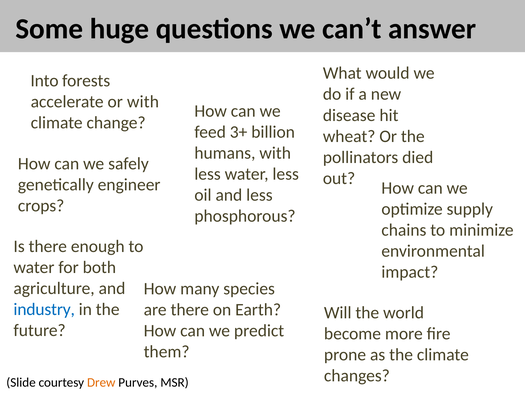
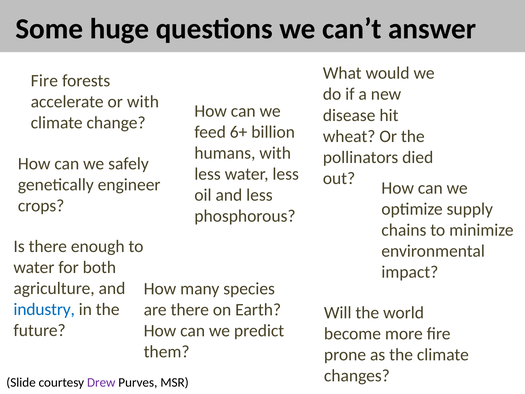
Into at (45, 81): Into -> Fire
3+: 3+ -> 6+
Drew colour: orange -> purple
